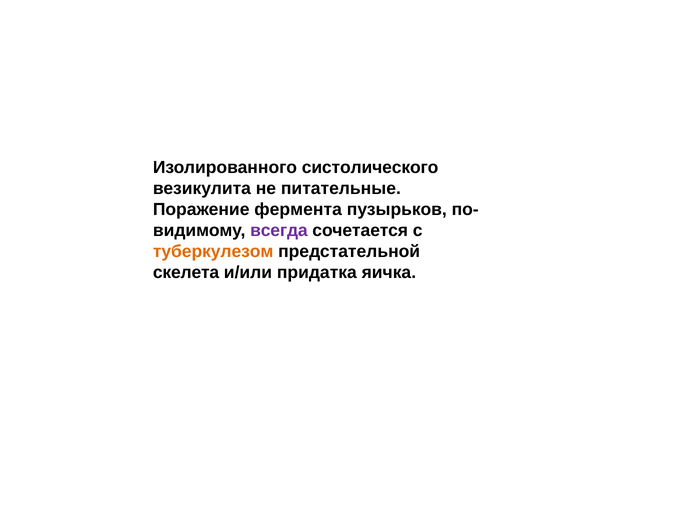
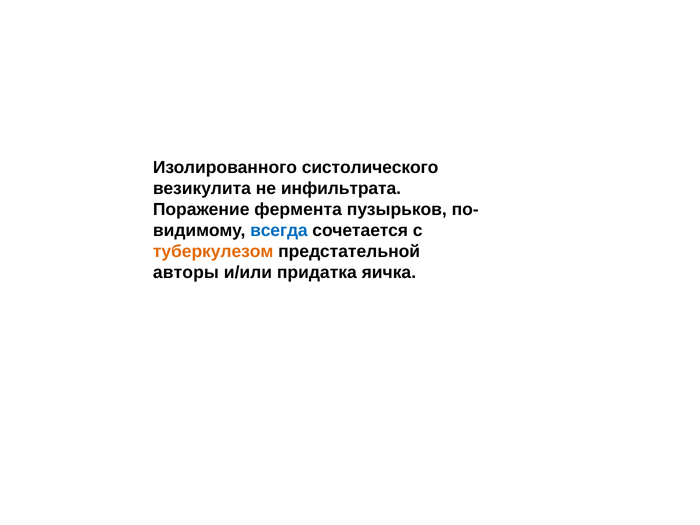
питательные: питательные -> инфильтрата
всегда colour: purple -> blue
скелета: скелета -> авторы
